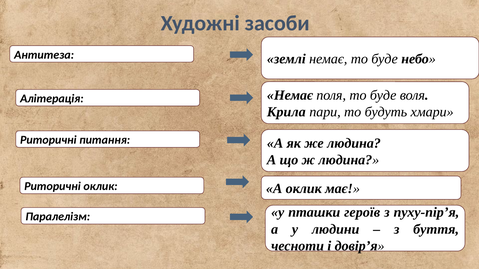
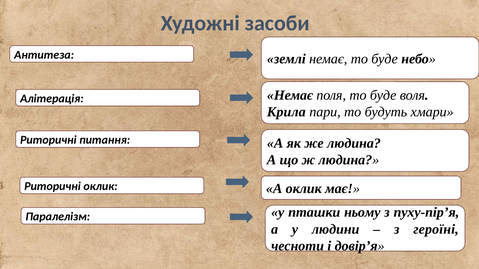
героїв: героїв -> ньому
буття: буття -> героїні
